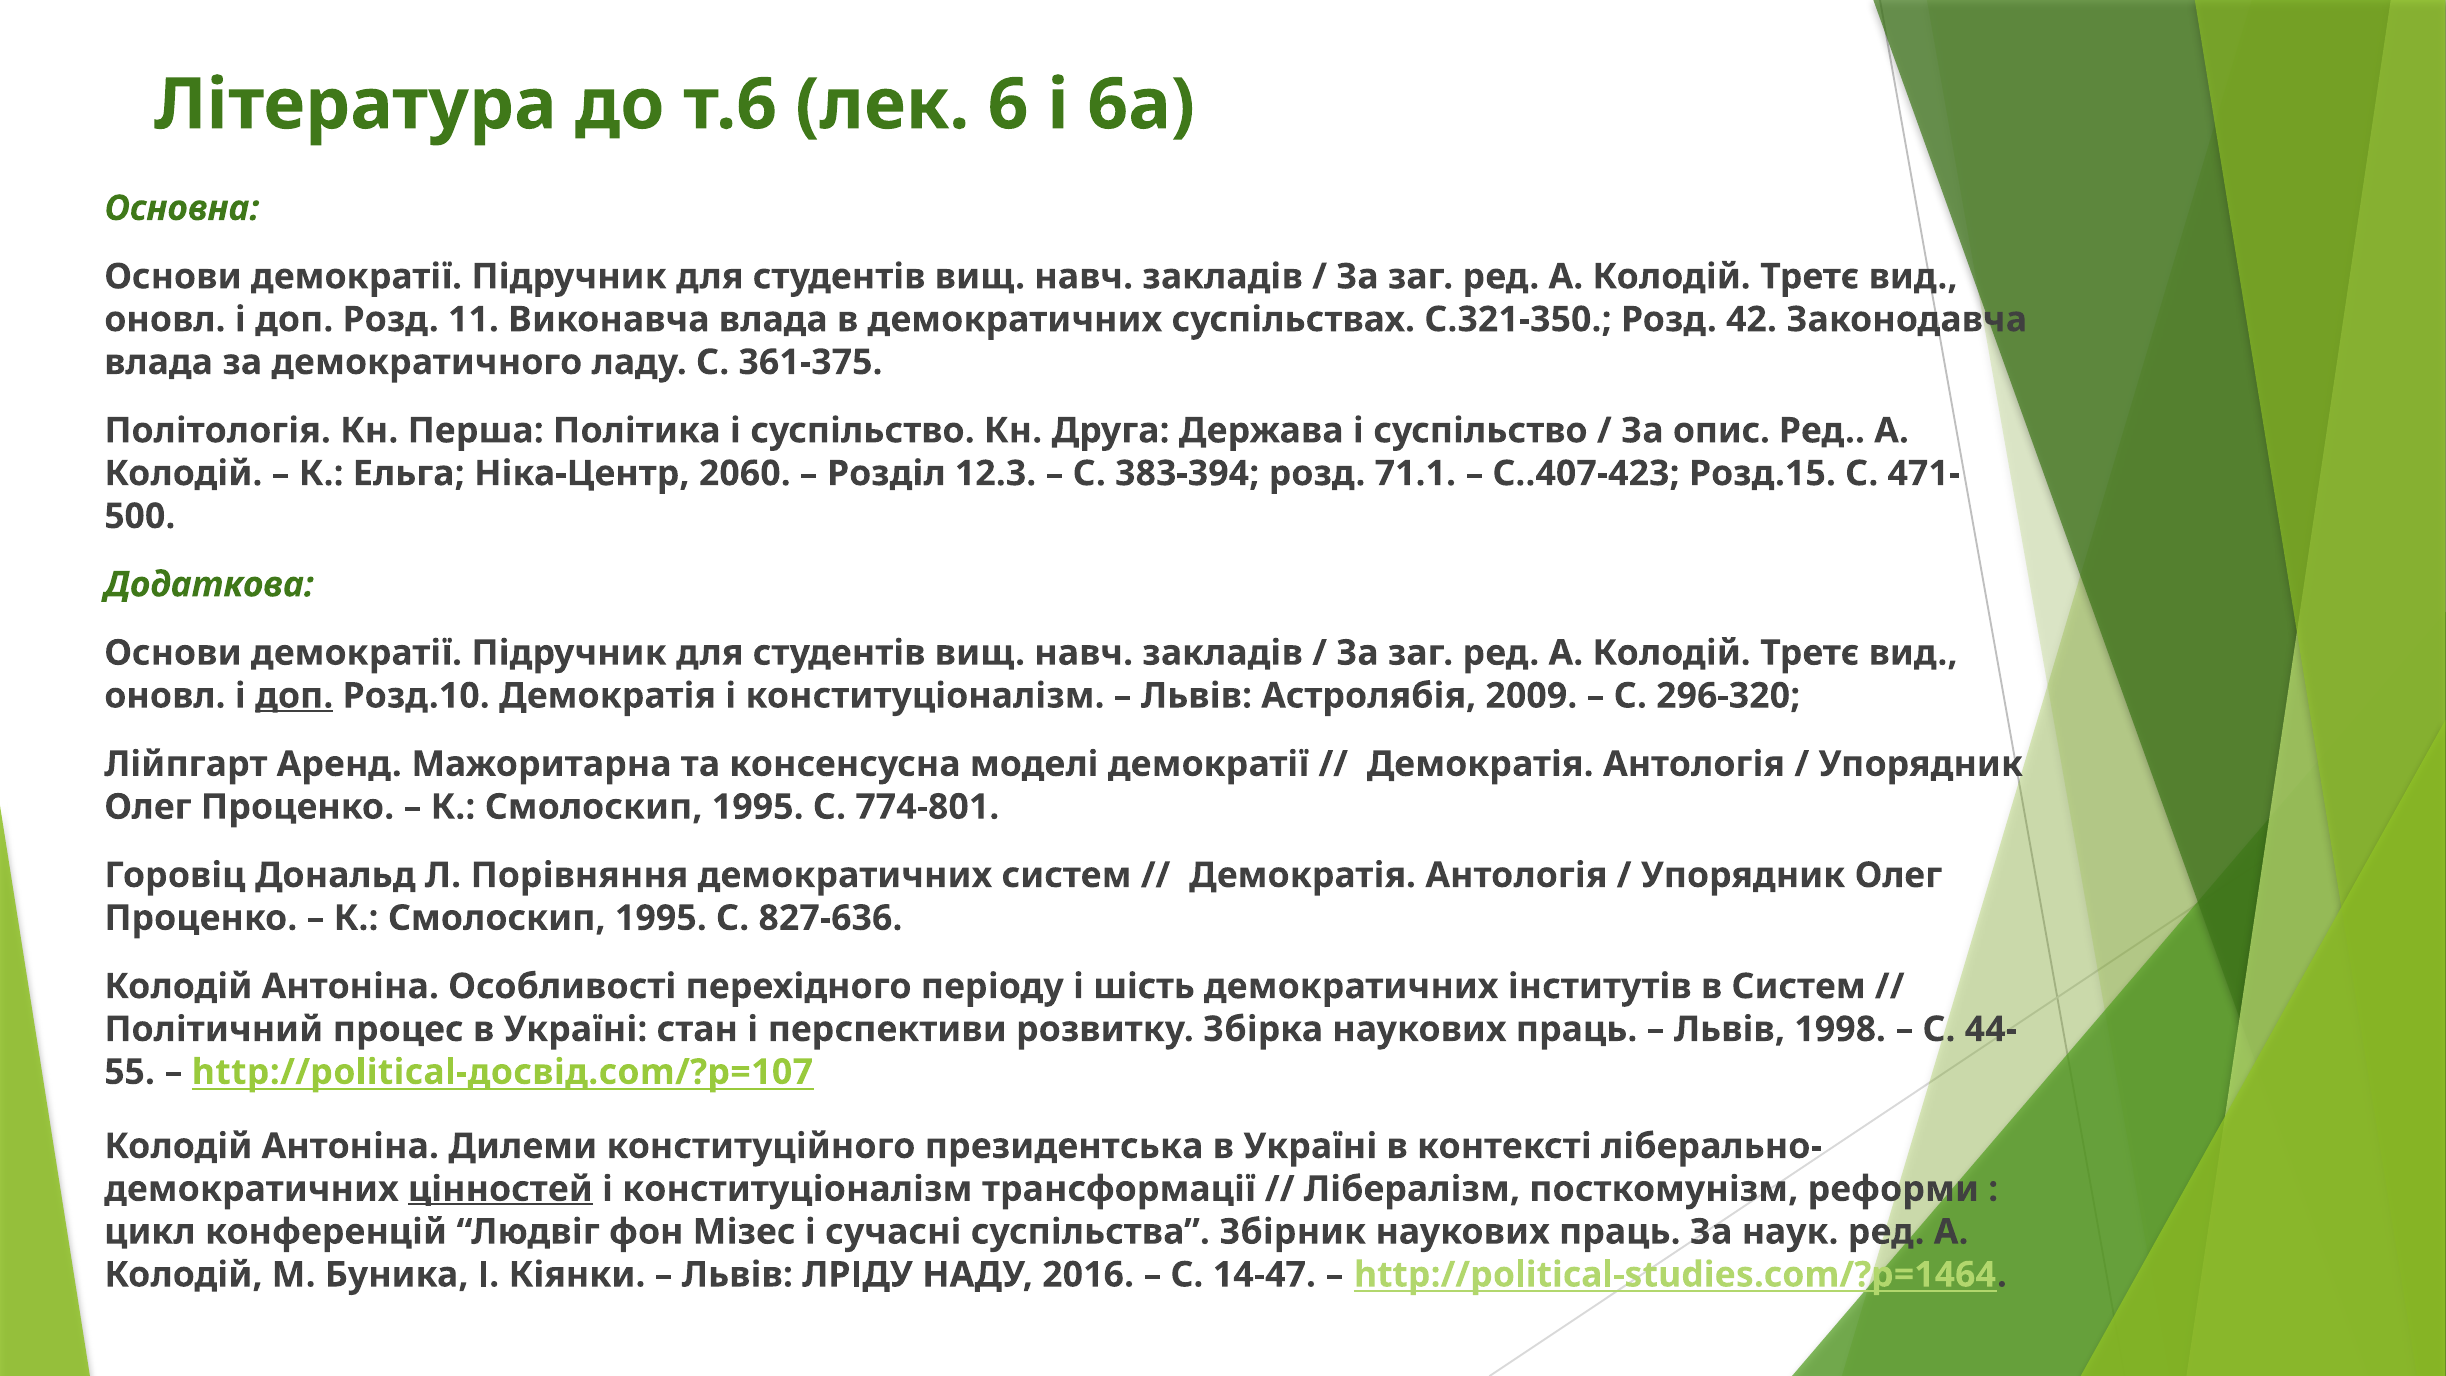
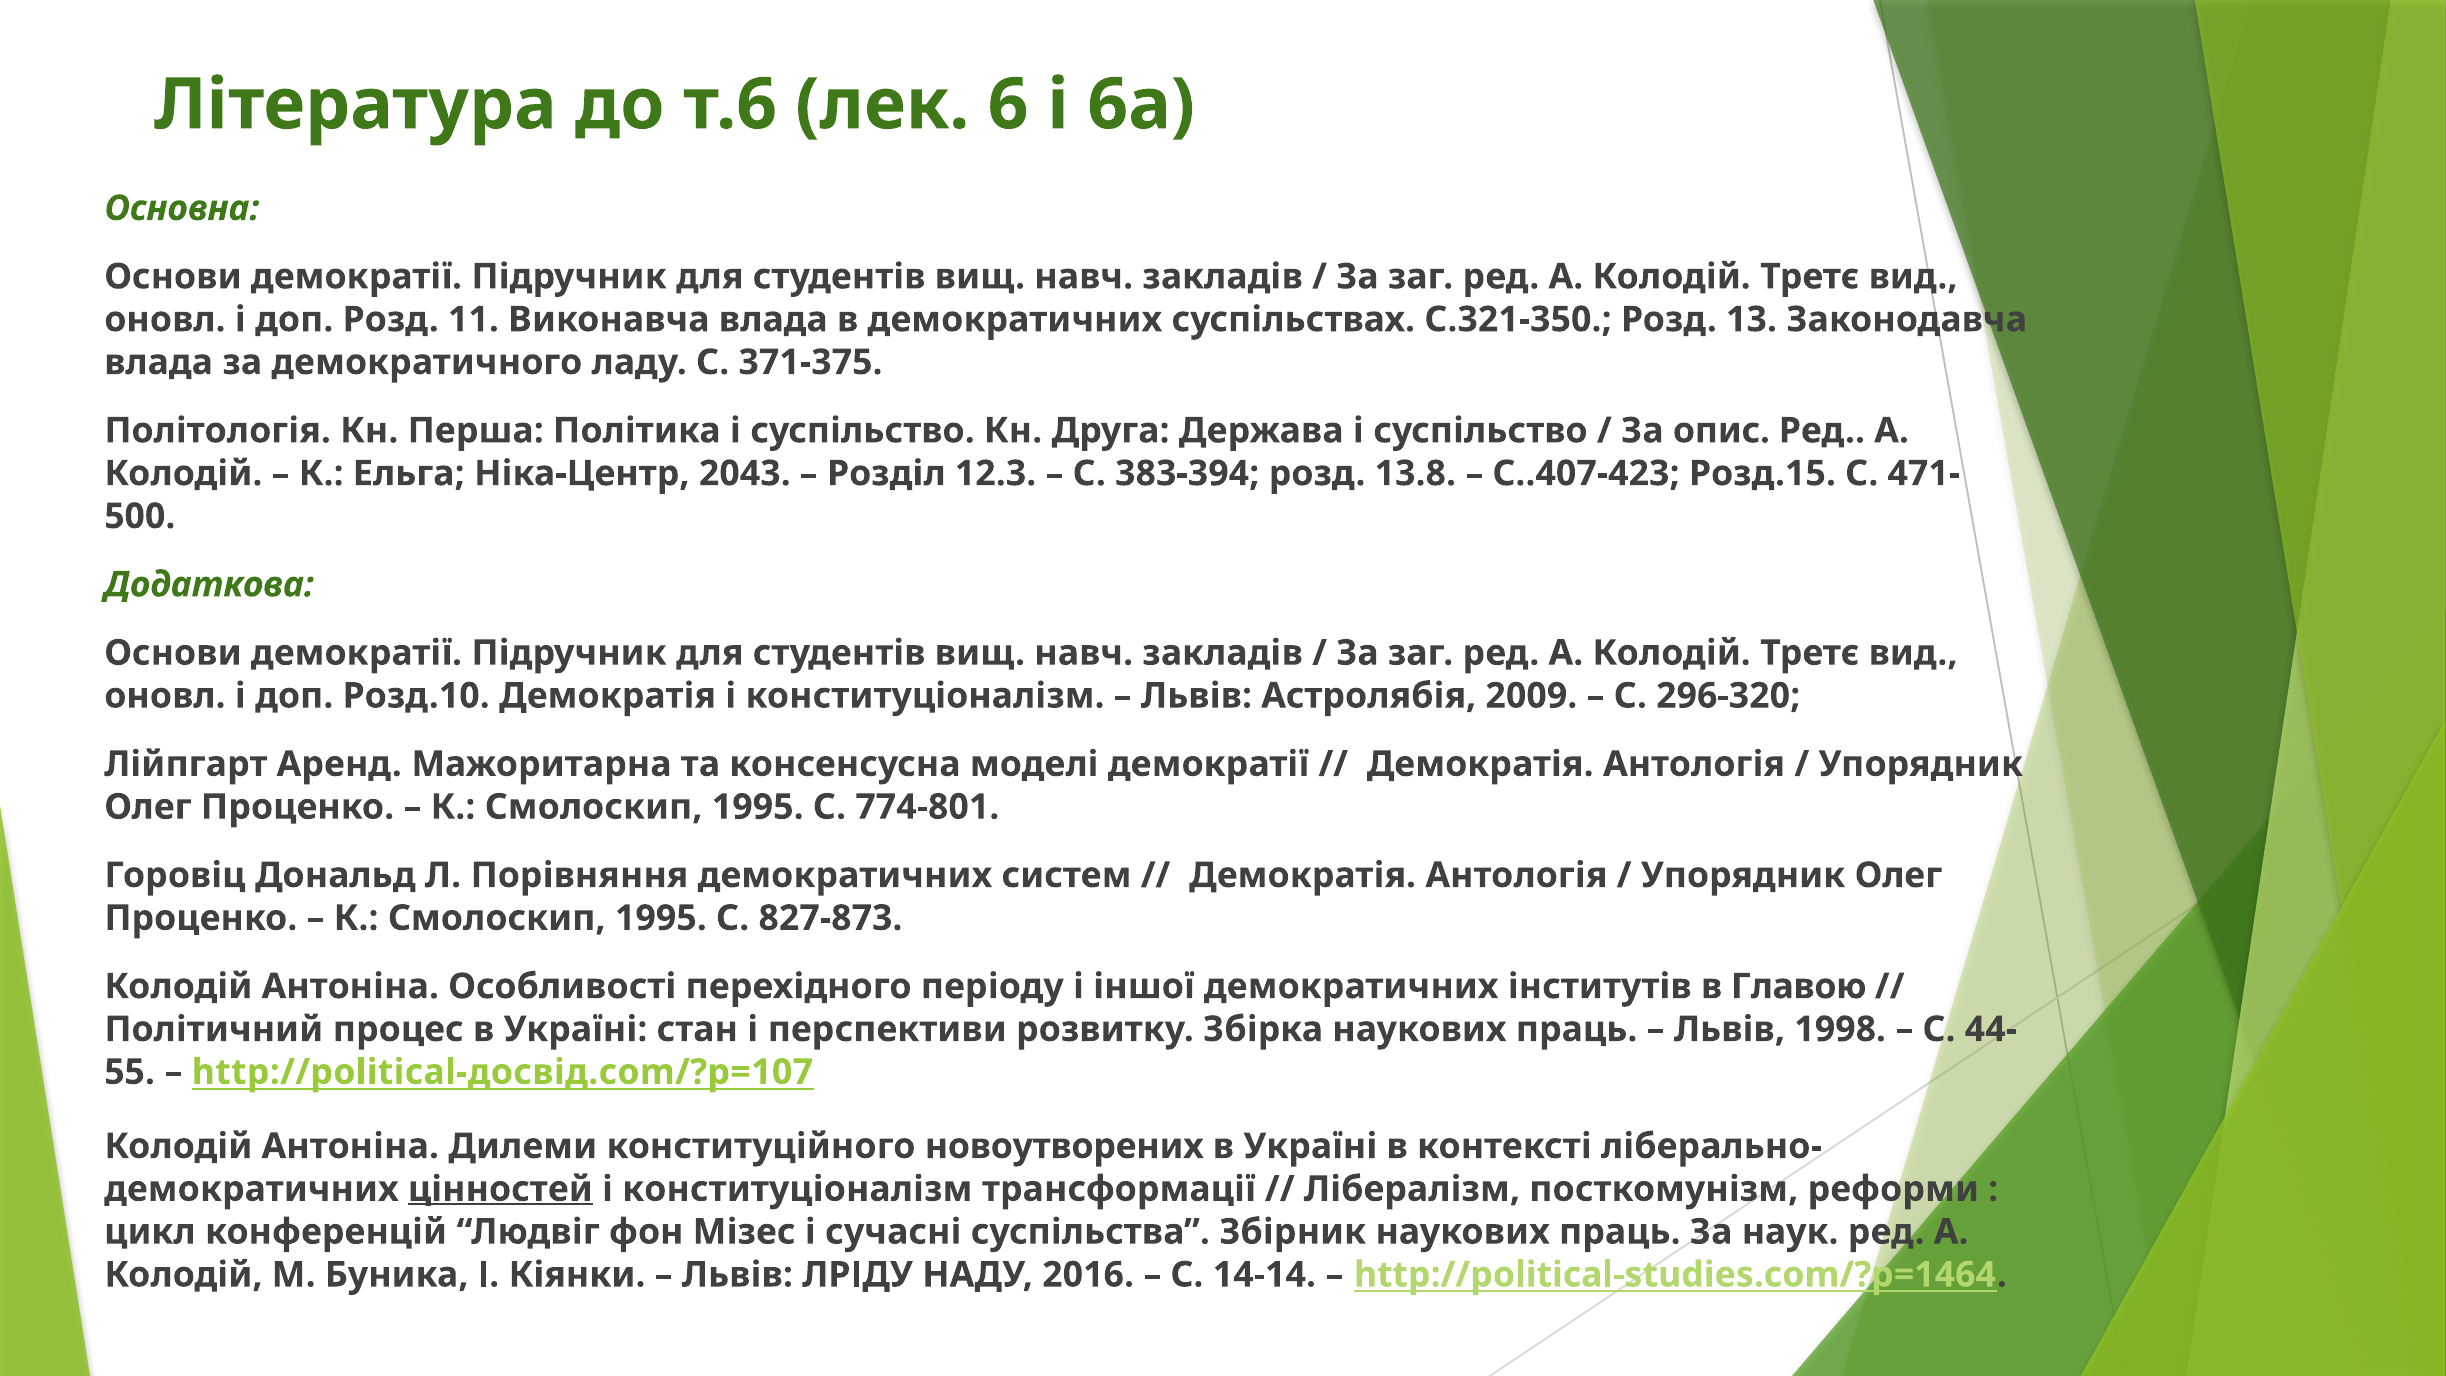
42: 42 -> 13
361-375: 361-375 -> 371-375
2060: 2060 -> 2043
71.1: 71.1 -> 13.8
доп at (294, 696) underline: present -> none
827-636: 827-636 -> 827-873
шість: шість -> іншої
в Систем: Систем -> Главою
президентська: президентська -> новоутворених
14-47: 14-47 -> 14-14
